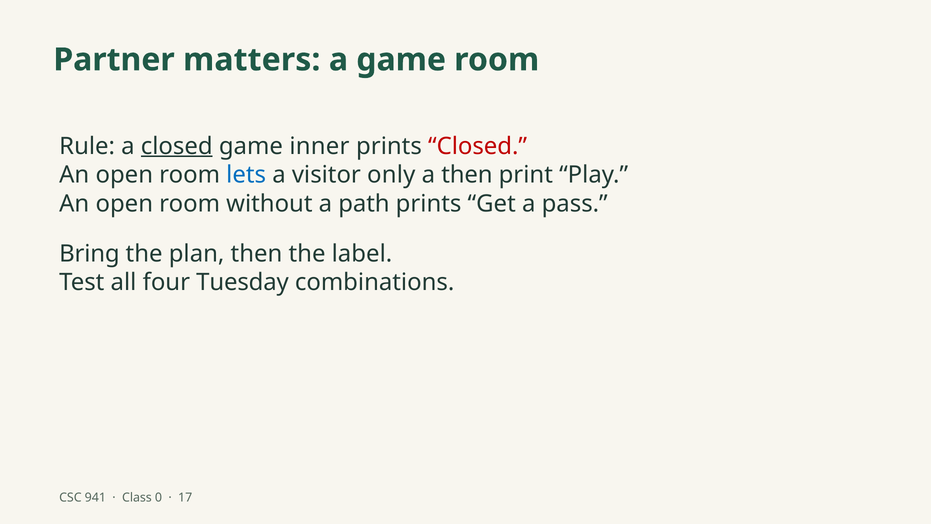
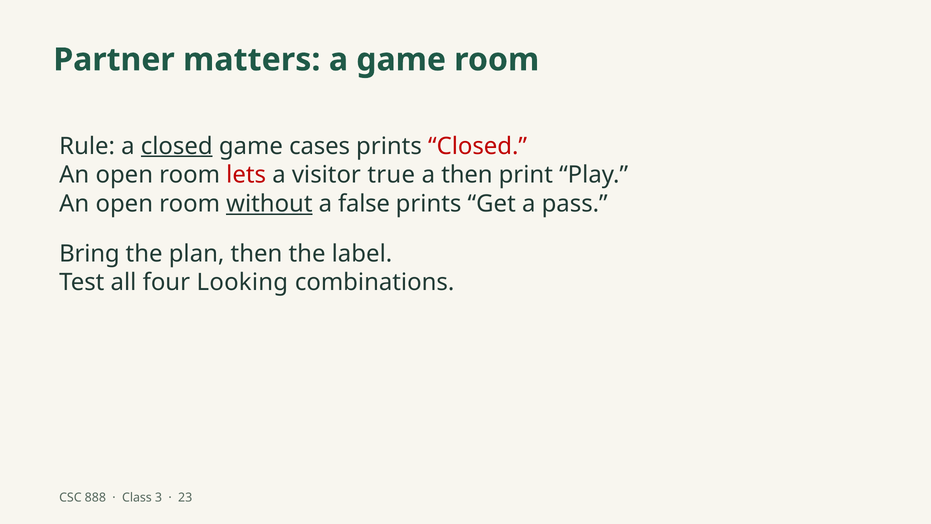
inner: inner -> cases
lets colour: blue -> red
only: only -> true
without underline: none -> present
path: path -> false
Tuesday: Tuesday -> Looking
941: 941 -> 888
0: 0 -> 3
17: 17 -> 23
